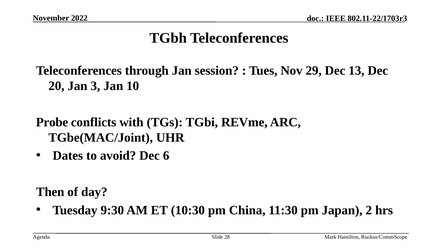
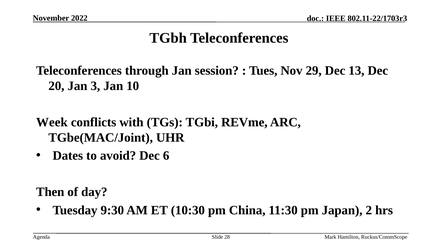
Probe: Probe -> Week
